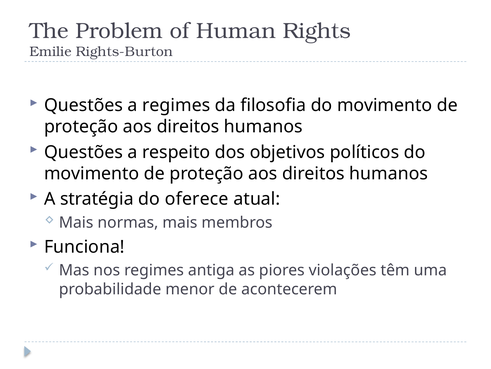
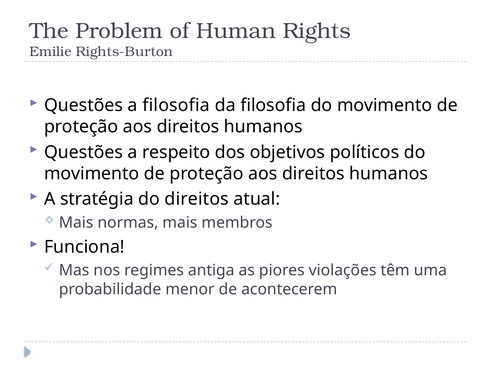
a regimes: regimes -> filosofia
do oferece: oferece -> direitos
